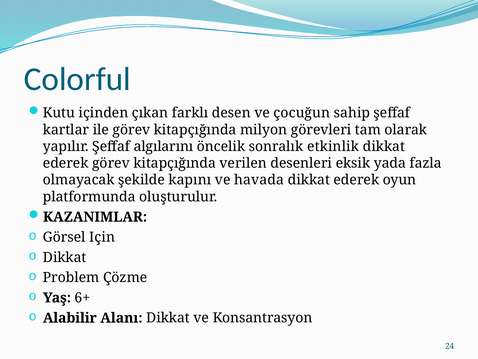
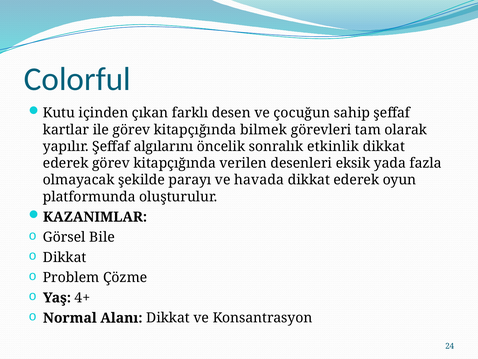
milyon: milyon -> bilmek
kapını: kapını -> parayı
Için: Için -> Bile
6+: 6+ -> 4+
Alabilir: Alabilir -> Normal
